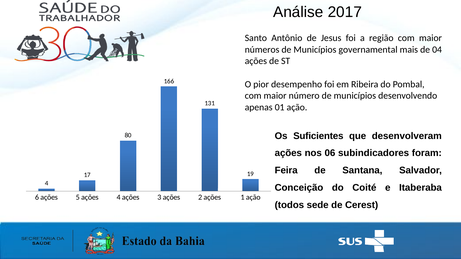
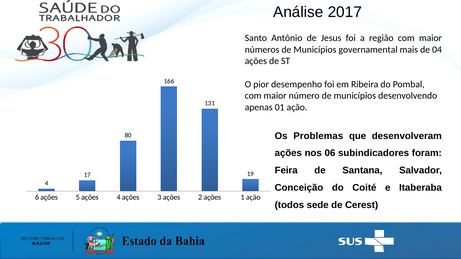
Suficientes: Suficientes -> Problemas
